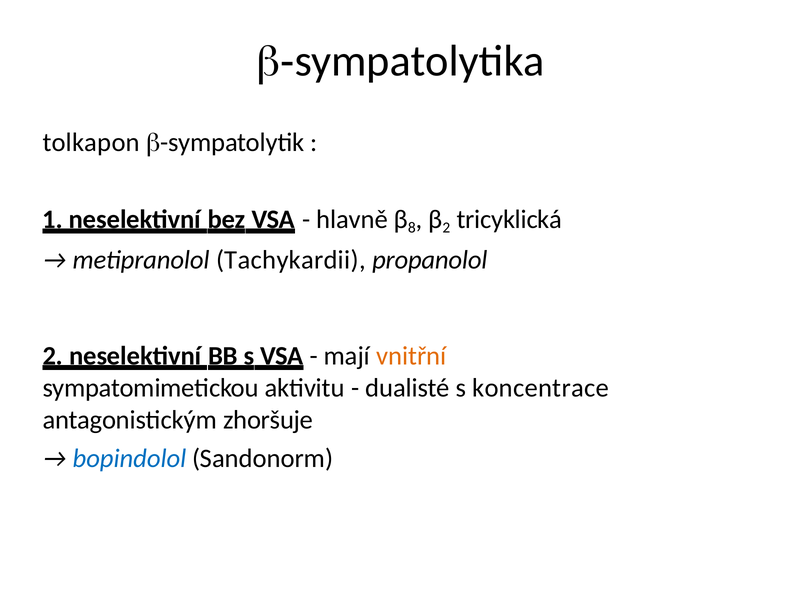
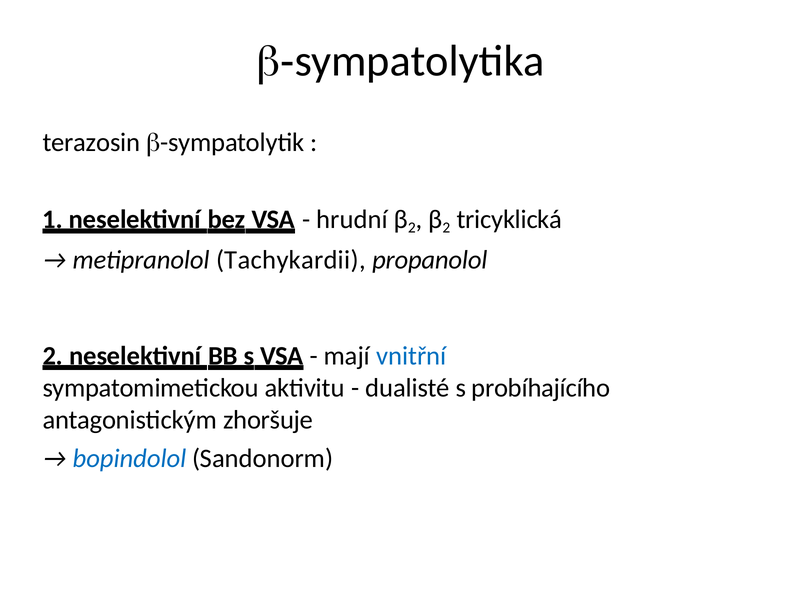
tolkapon: tolkapon -> terazosin
hlavně: hlavně -> hrudní
8 at (412, 228): 8 -> 2
vnitřní colour: orange -> blue
koncentrace: koncentrace -> probíhajícího
